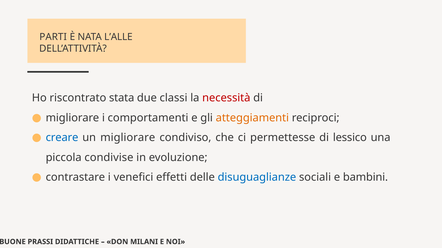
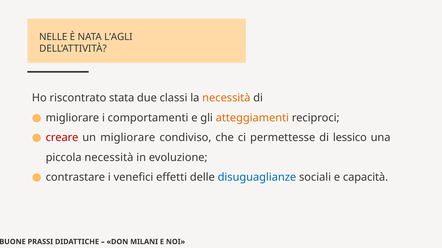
PARTI: PARTI -> NELLE
L’ALLE: L’ALLE -> L’AGLI
necessità at (226, 98) colour: red -> orange
creare colour: blue -> red
piccola condivise: condivise -> necessità
bambini: bambini -> capacità
